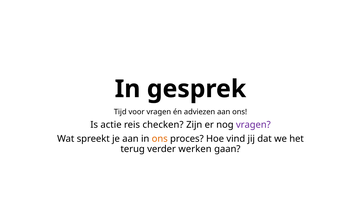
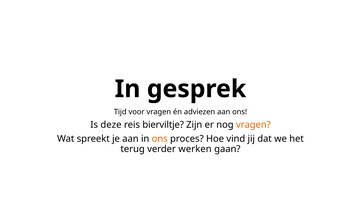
actie: actie -> deze
checken: checken -> bierviltje
vragen at (253, 125) colour: purple -> orange
